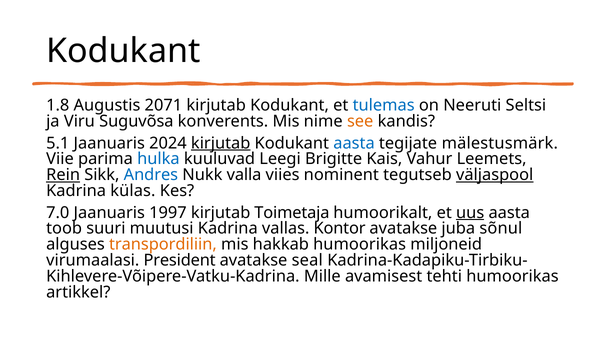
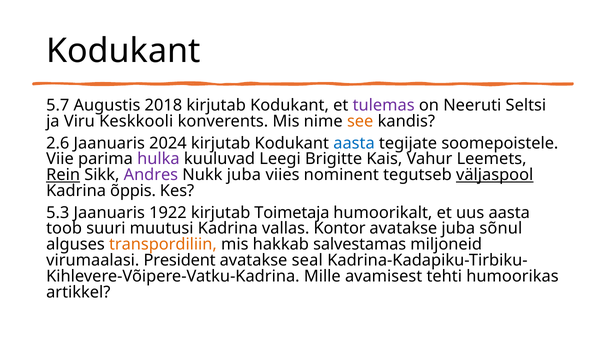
1.8: 1.8 -> 5.7
2071: 2071 -> 2018
tulemas colour: blue -> purple
Suguvõsa: Suguvõsa -> Keskkooli
5.1: 5.1 -> 2.6
kirjutab at (221, 143) underline: present -> none
mälestusmärk: mälestusmärk -> soomepoistele
hulka colour: blue -> purple
Andres colour: blue -> purple
Nukk valla: valla -> juba
külas: külas -> õppis
7.0: 7.0 -> 5.3
1997: 1997 -> 1922
uus underline: present -> none
hakkab humoorikas: humoorikas -> salvestamas
